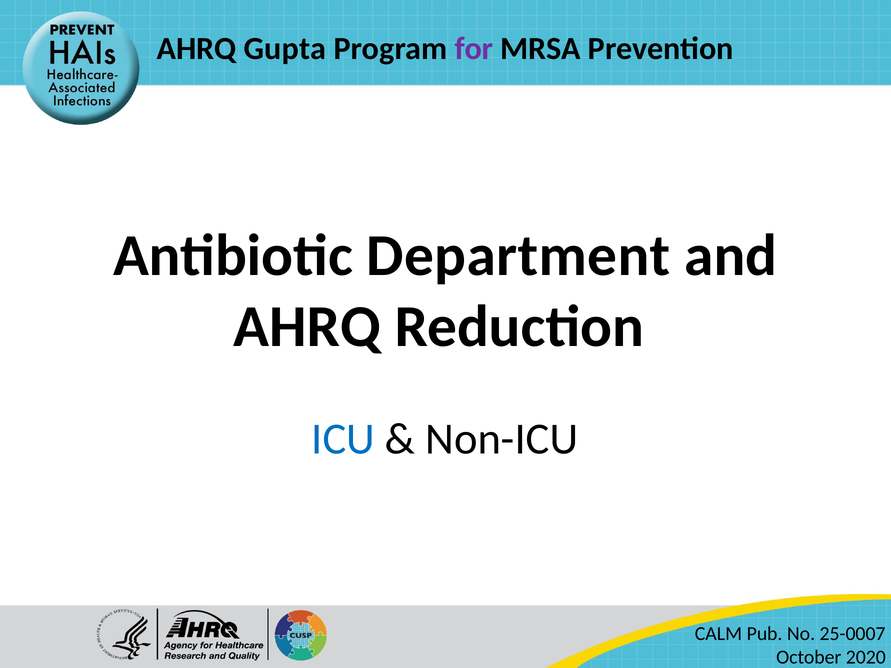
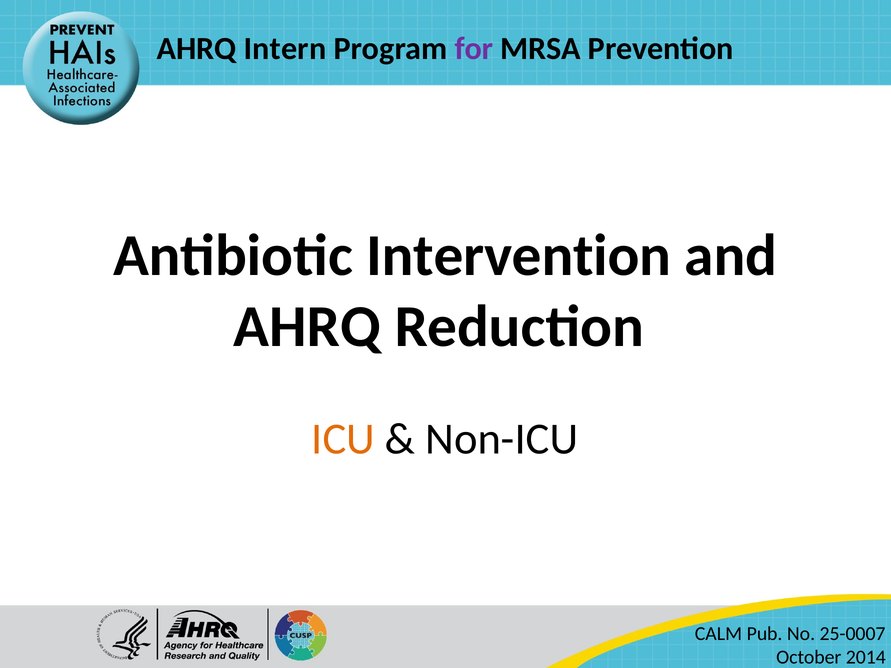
Gupta: Gupta -> Intern
Department: Department -> Intervention
ICU at (343, 439) colour: blue -> orange
2020: 2020 -> 2014
